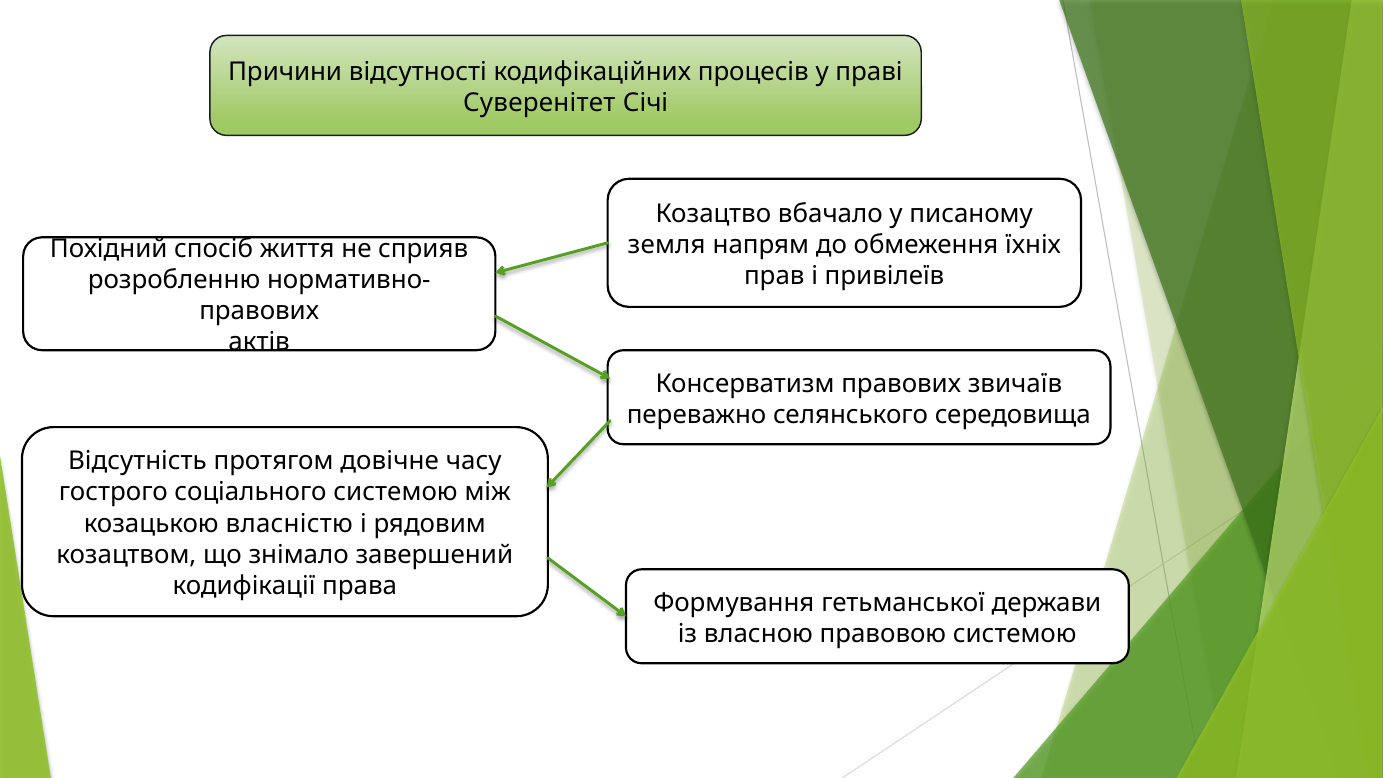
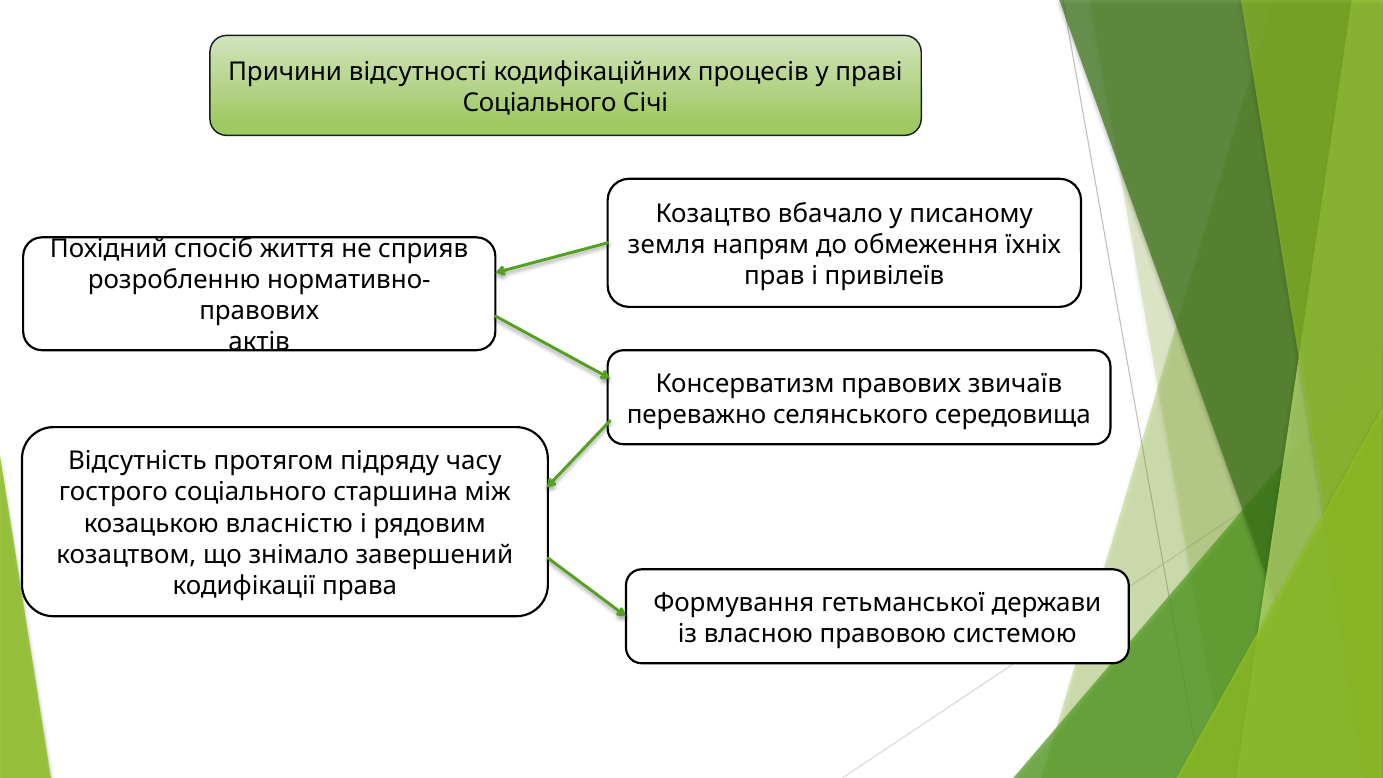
Суверенітет at (539, 103): Суверенітет -> Соціального
довічне: довічне -> підряду
соціального системою: системою -> старшина
